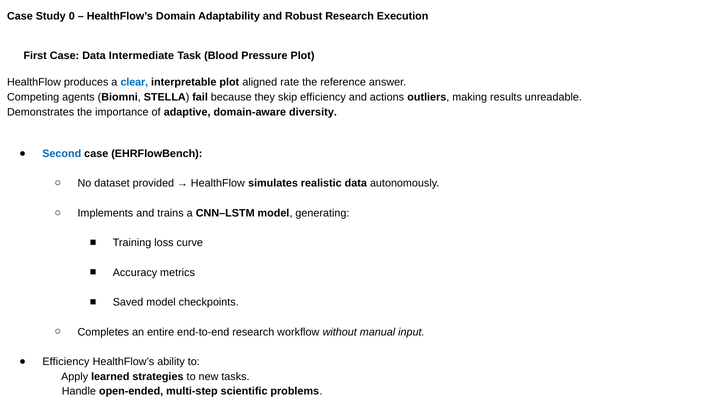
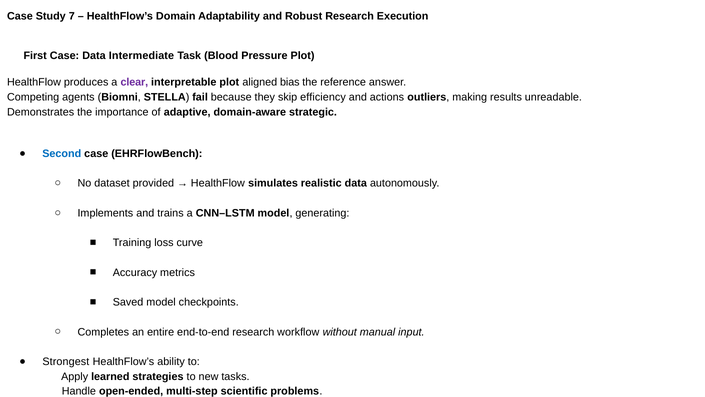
0: 0 -> 7
clear colour: blue -> purple
rate: rate -> bias
diversity: diversity -> strategic
Efficiency at (66, 361): Efficiency -> Strongest
